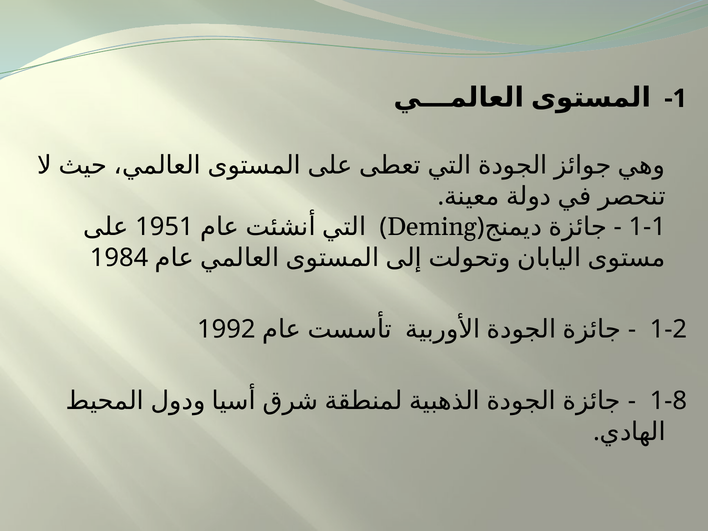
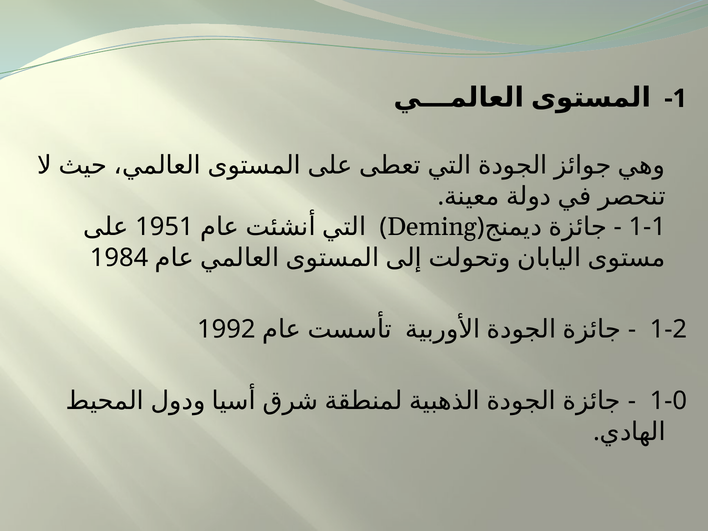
1-8: 1-8 -> 1-0
